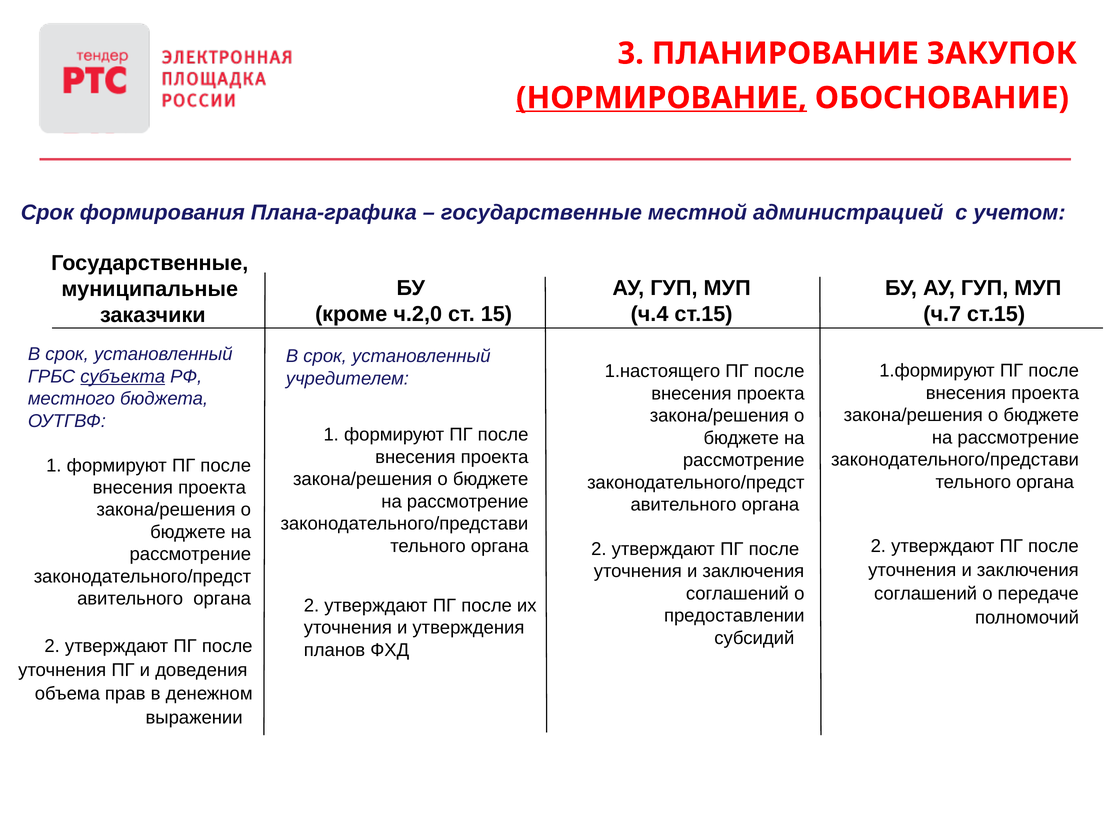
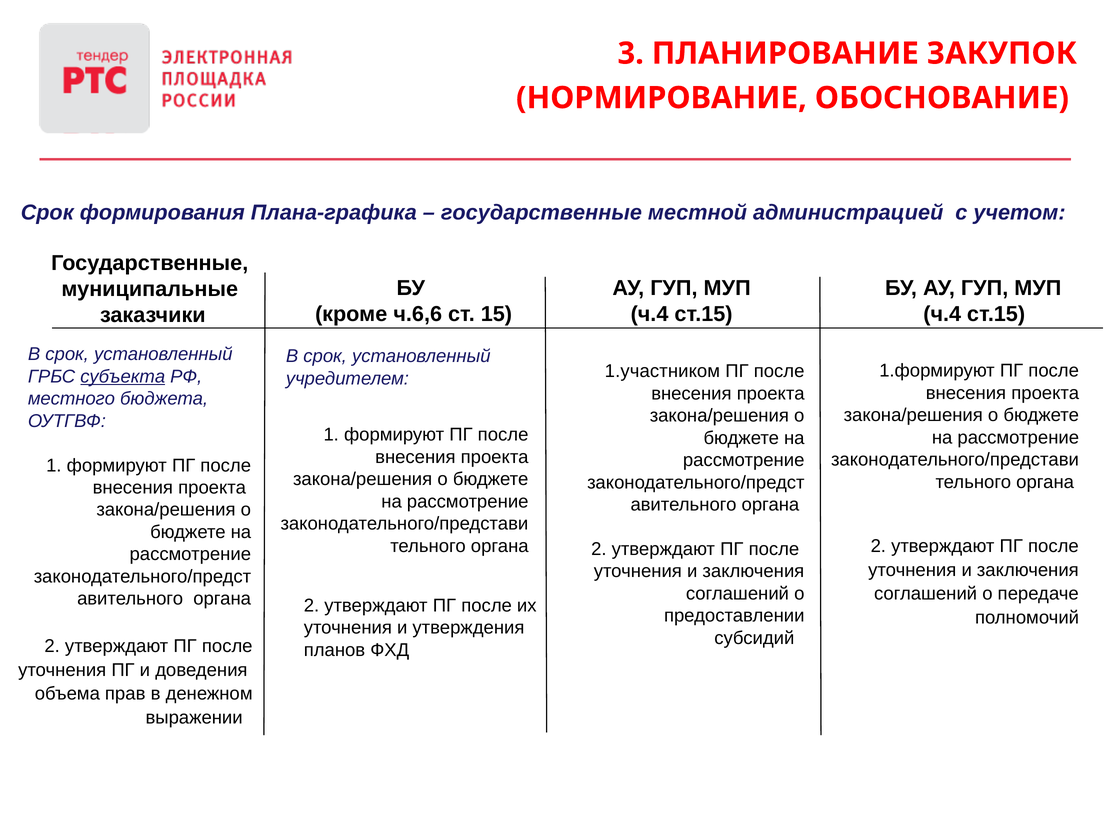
НОРМИРОВАНИЕ underline: present -> none
ч.2,0: ч.2,0 -> ч.6,6
ч.7 at (942, 314): ч.7 -> ч.4
1.настоящего: 1.настоящего -> 1.участником
